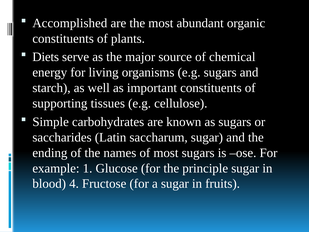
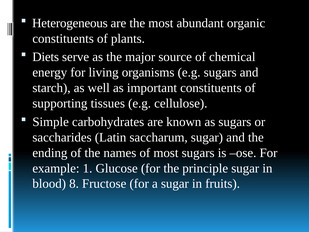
Accomplished: Accomplished -> Heterogeneous
4: 4 -> 8
